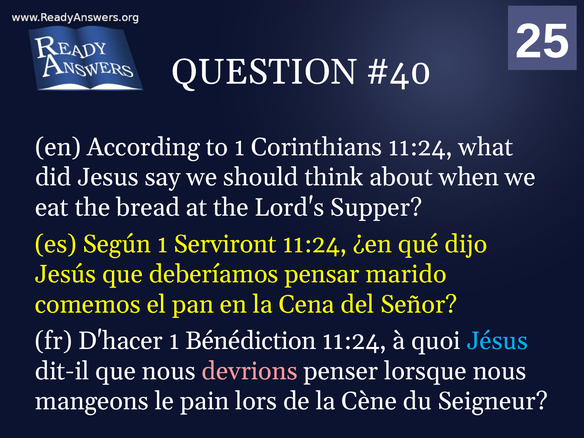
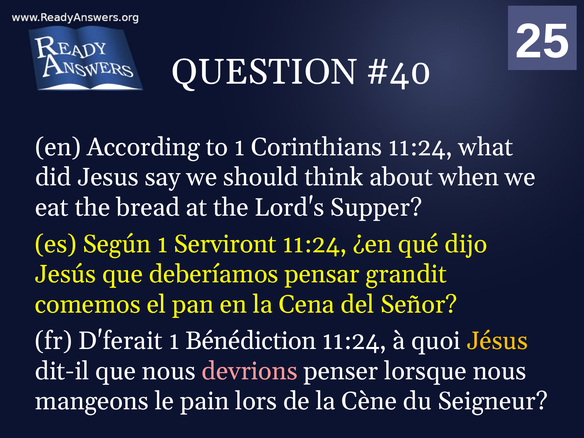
marido: marido -> grandit
D'hacer: D'hacer -> D'ferait
Jésus colour: light blue -> yellow
